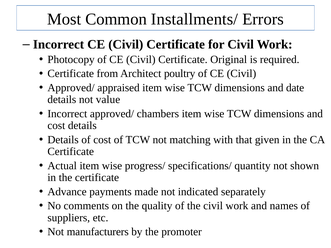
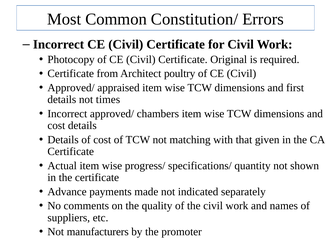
Installments/: Installments/ -> Constitution/
date: date -> first
value: value -> times
